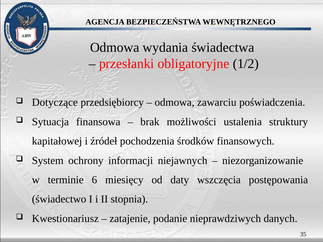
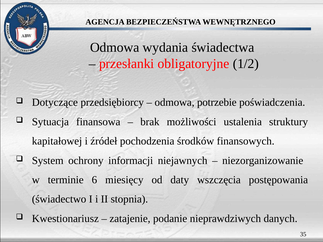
zawarciu: zawarciu -> potrzebie
